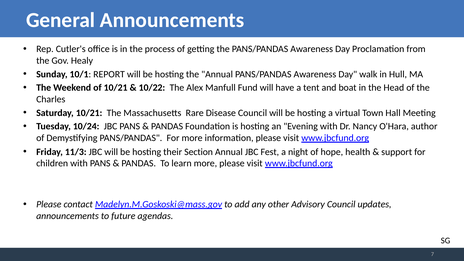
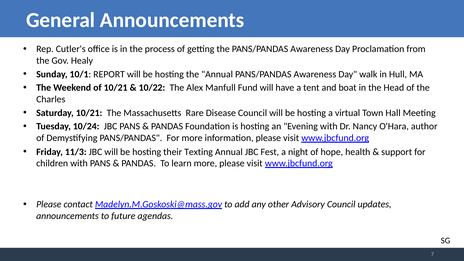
Section: Section -> Texting
